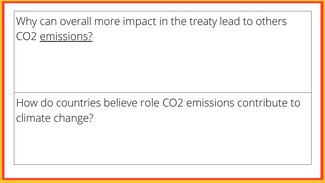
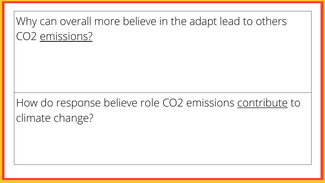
more impact: impact -> believe
treaty: treaty -> adapt
countries: countries -> response
contribute underline: none -> present
